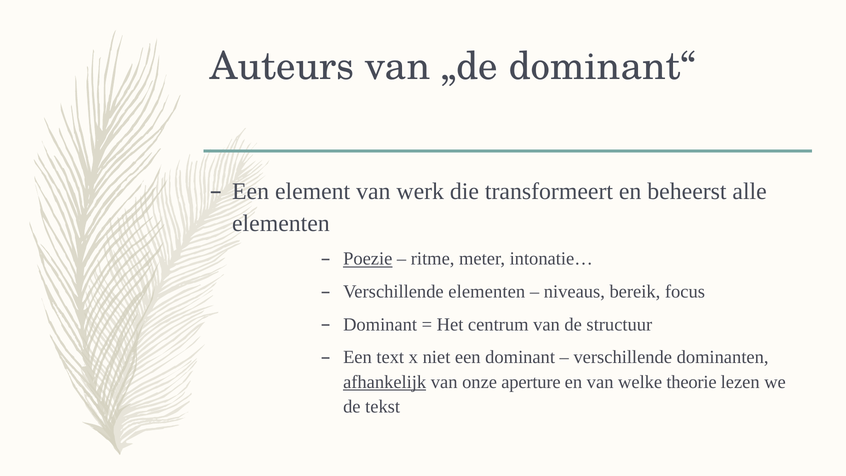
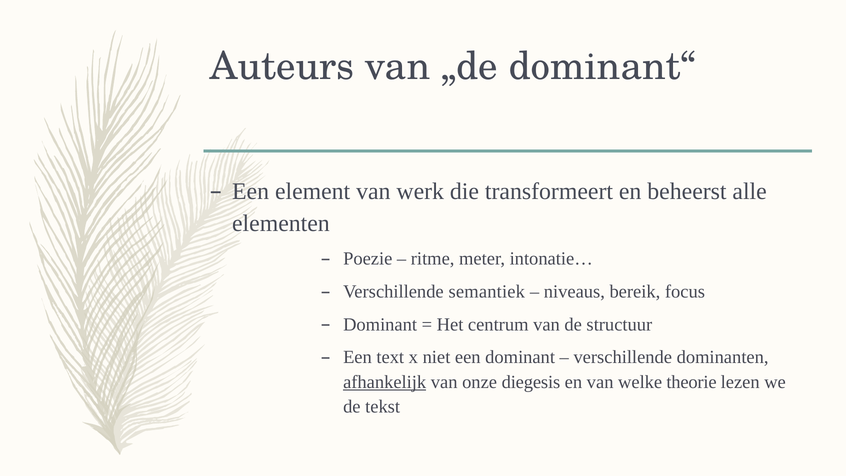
Poezie underline: present -> none
Verschillende elementen: elementen -> semantiek
aperture: aperture -> diegesis
